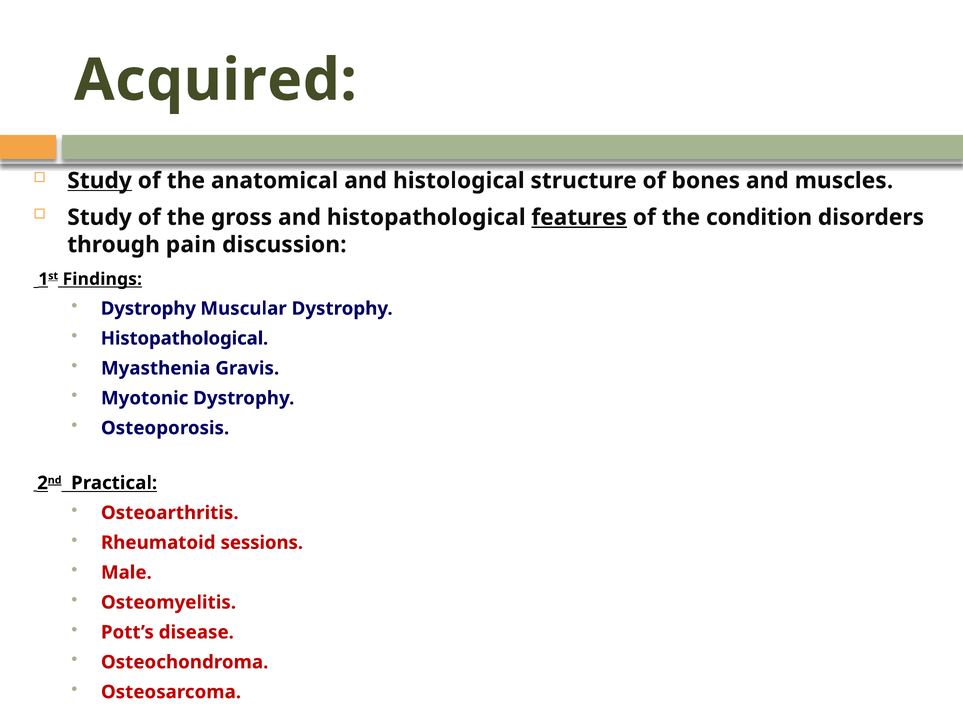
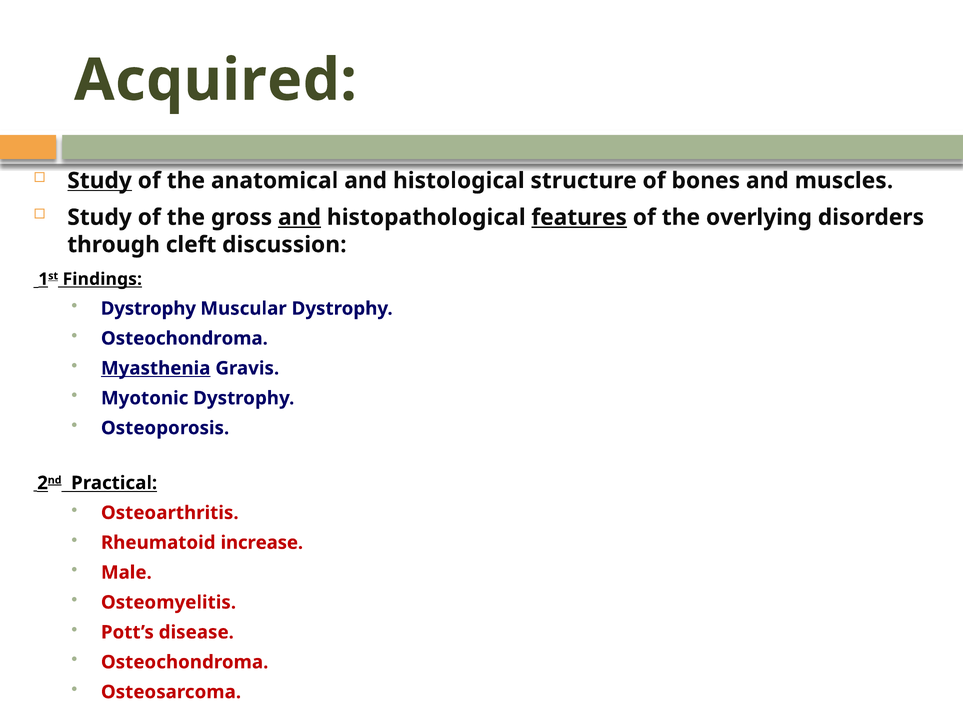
and at (300, 217) underline: none -> present
condition: condition -> overlying
pain: pain -> cleft
Histopathological at (184, 338): Histopathological -> Osteochondroma
Myasthenia underline: none -> present
sessions: sessions -> increase
